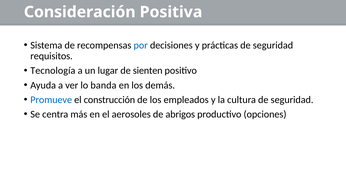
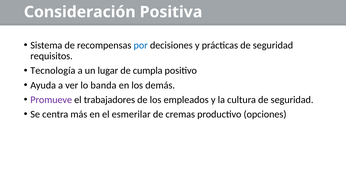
sienten: sienten -> cumpla
Promueve colour: blue -> purple
construcción: construcción -> trabajadores
aerosoles: aerosoles -> esmerilar
abrigos: abrigos -> cremas
